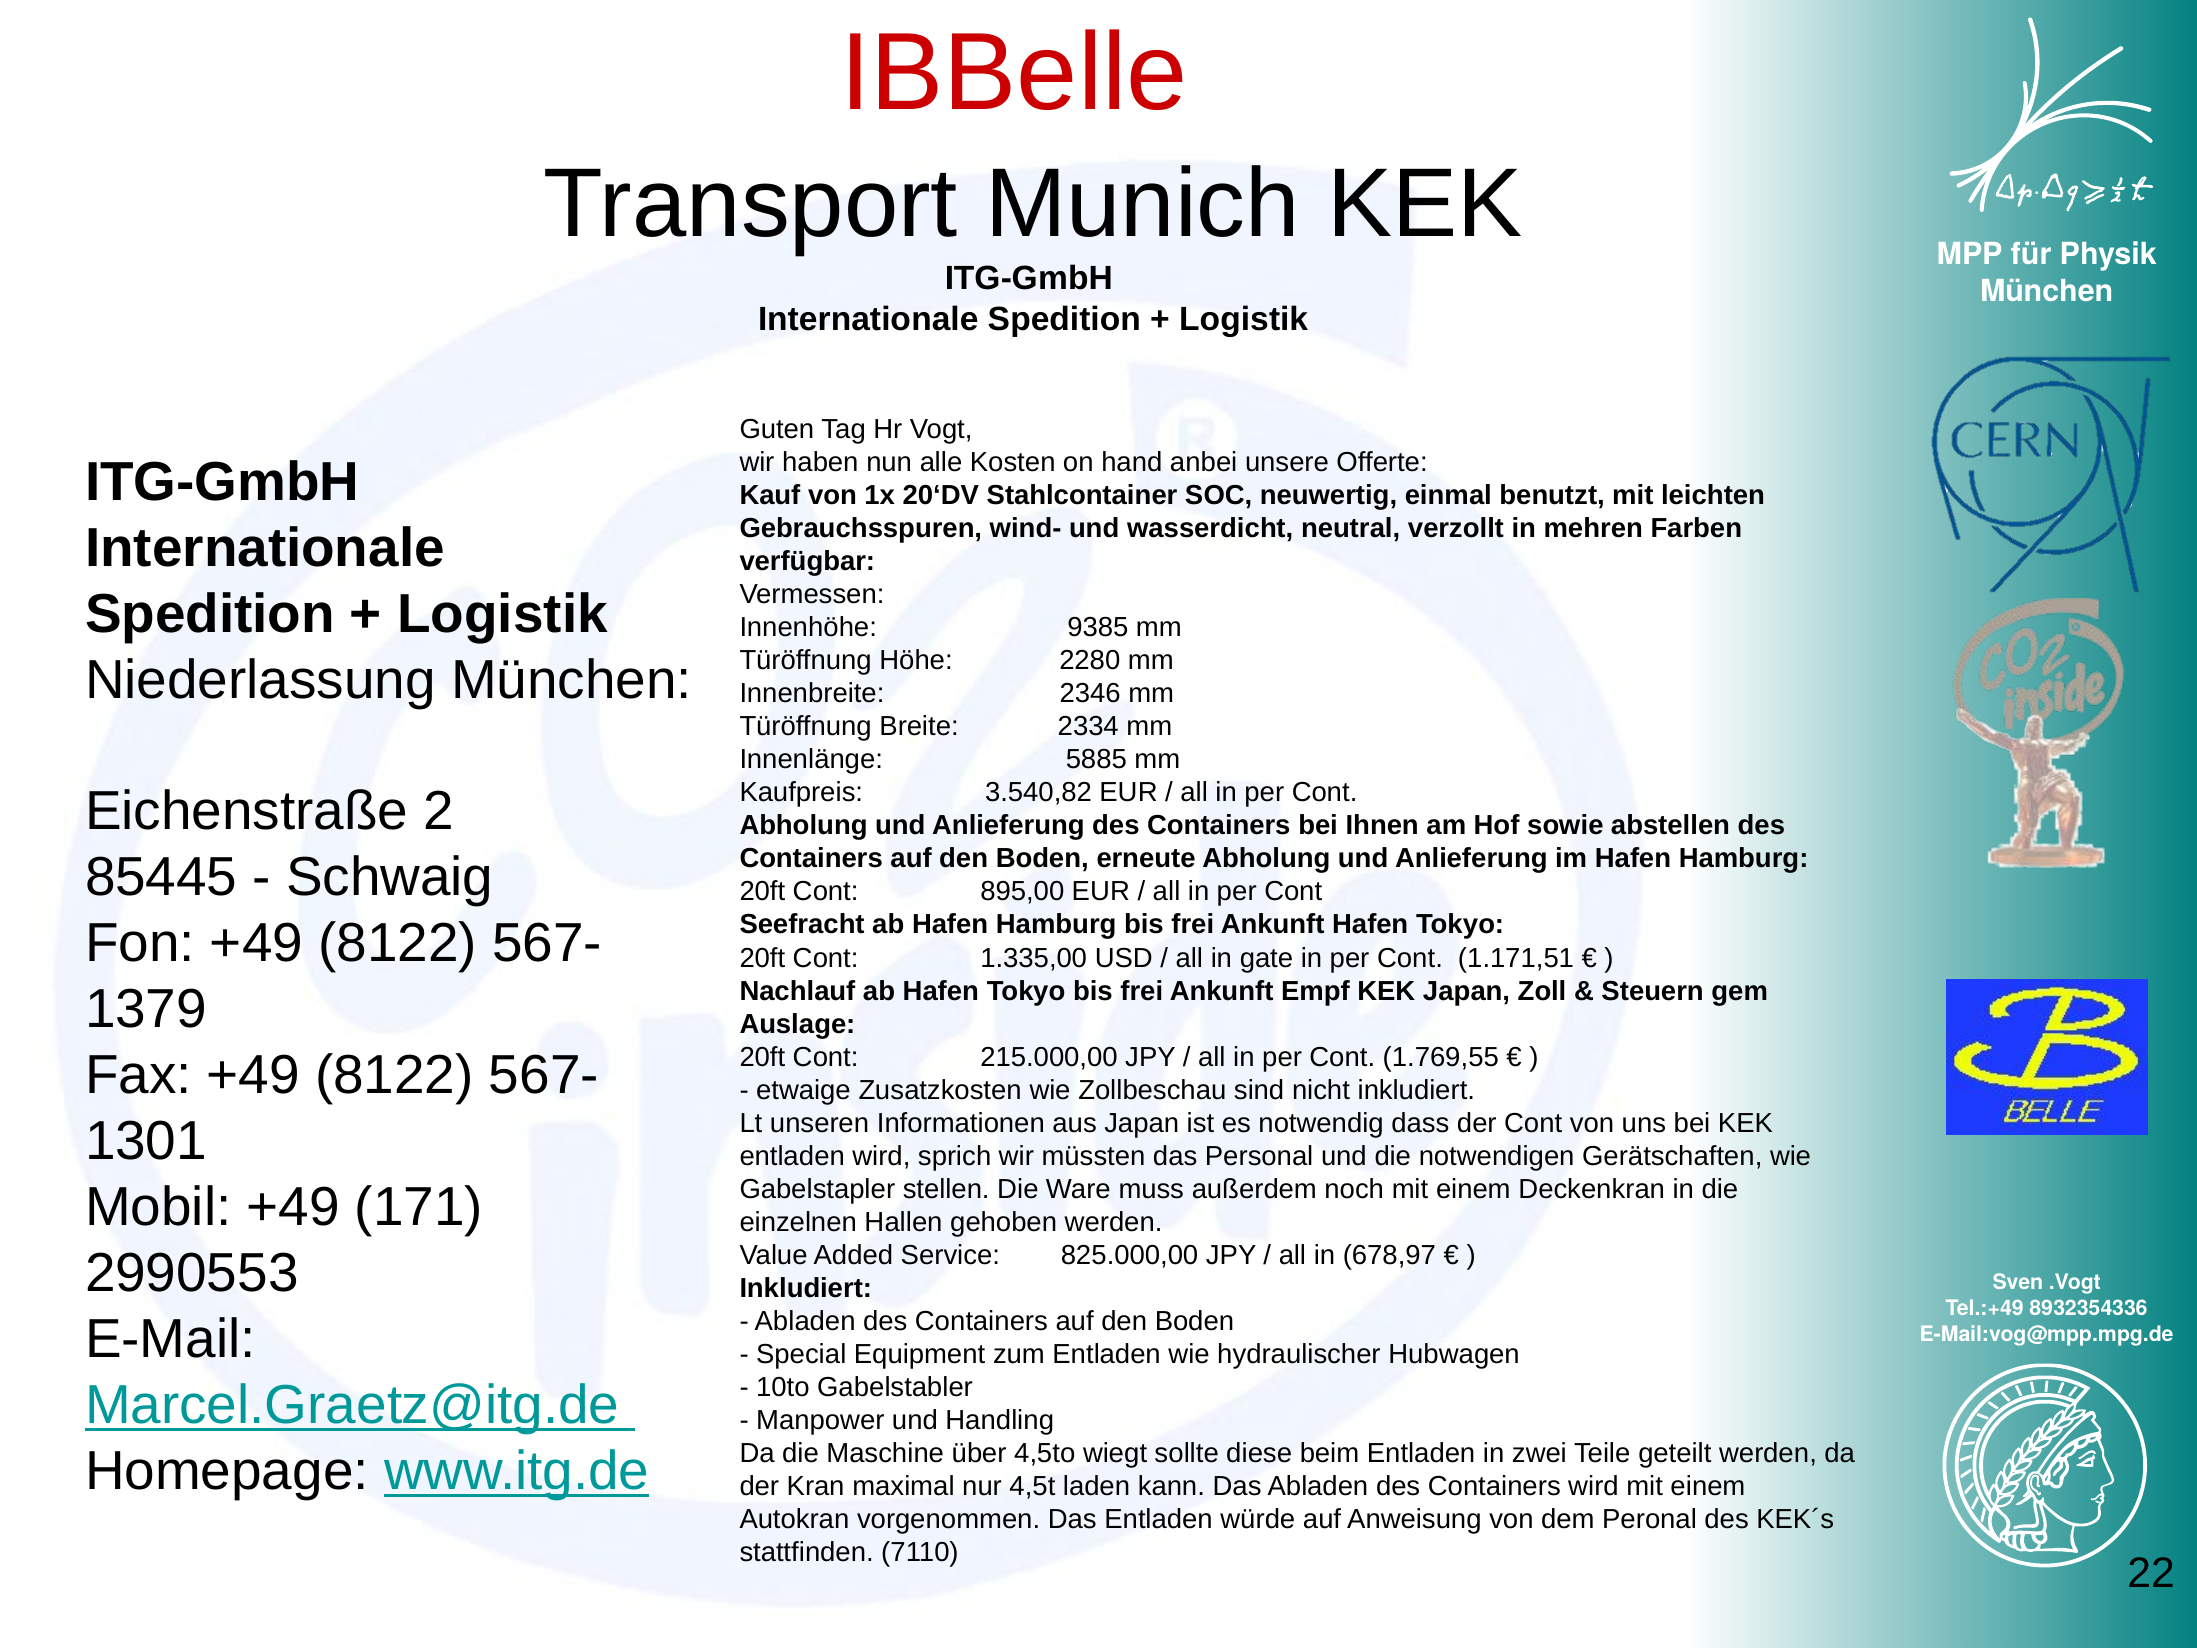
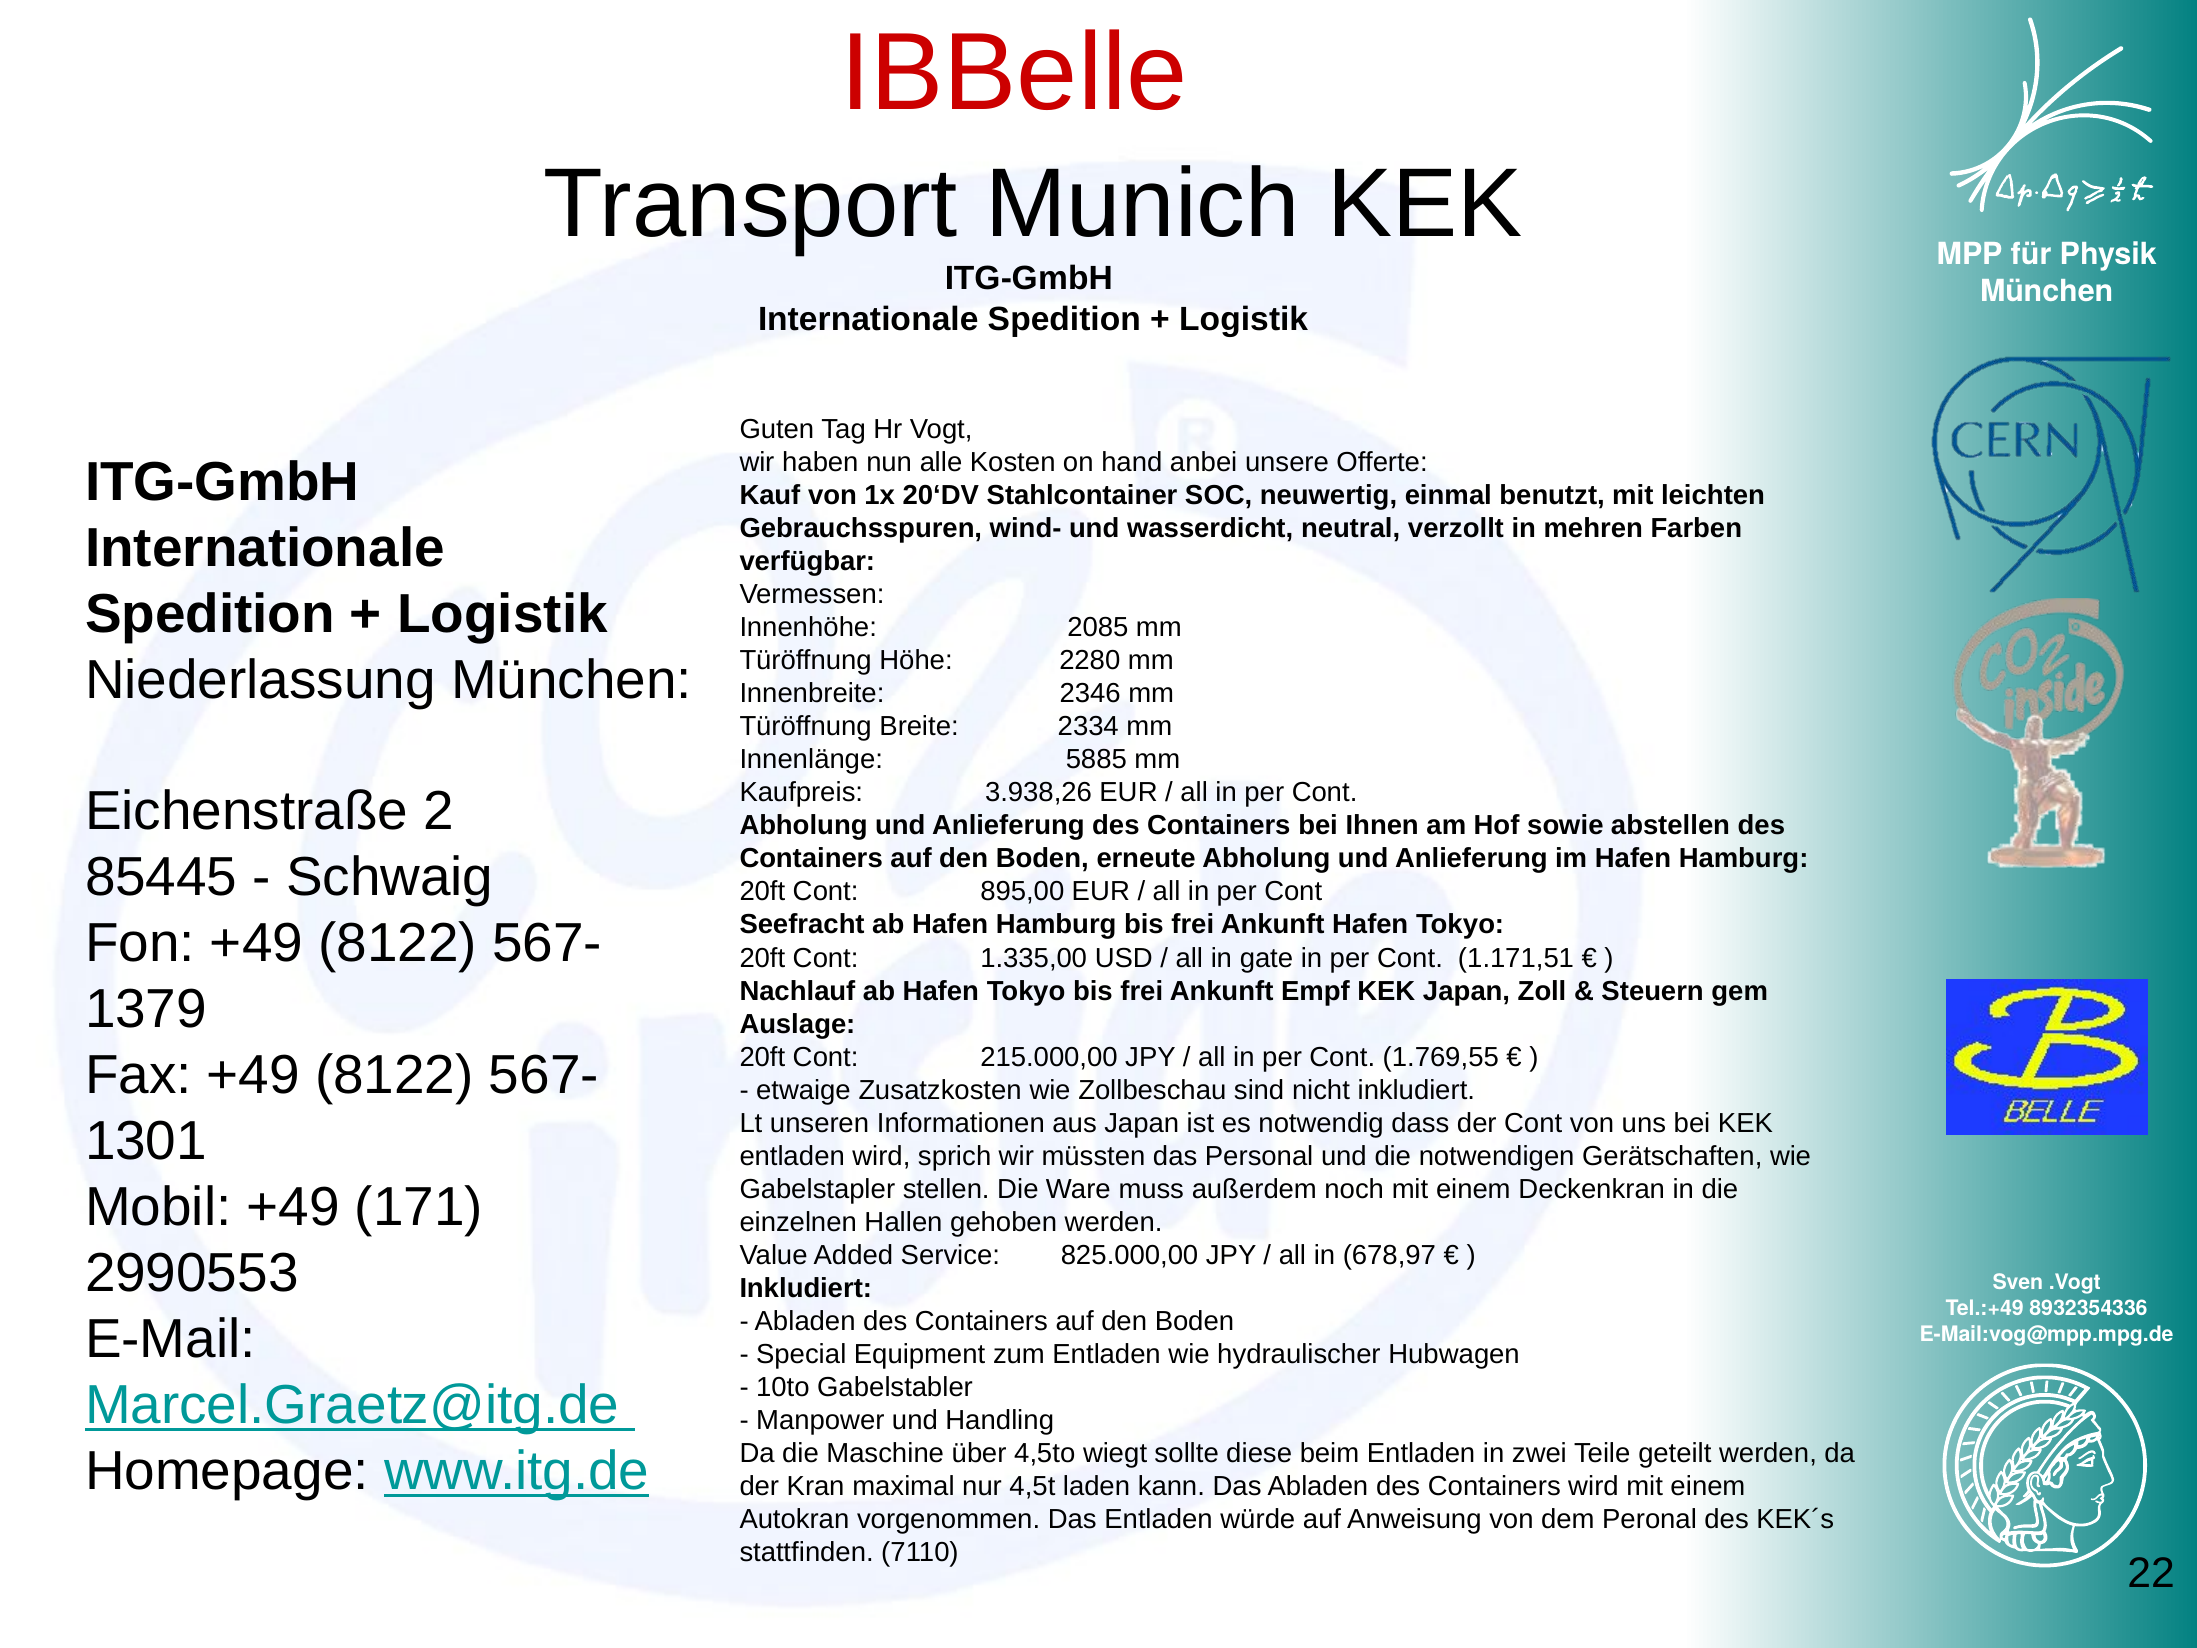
9385: 9385 -> 2085
3.540,82: 3.540,82 -> 3.938,26
